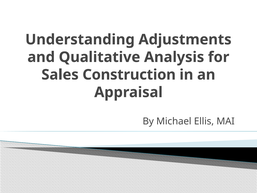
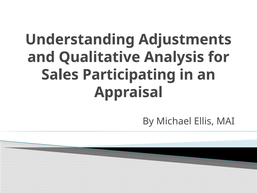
Construction: Construction -> Participating
